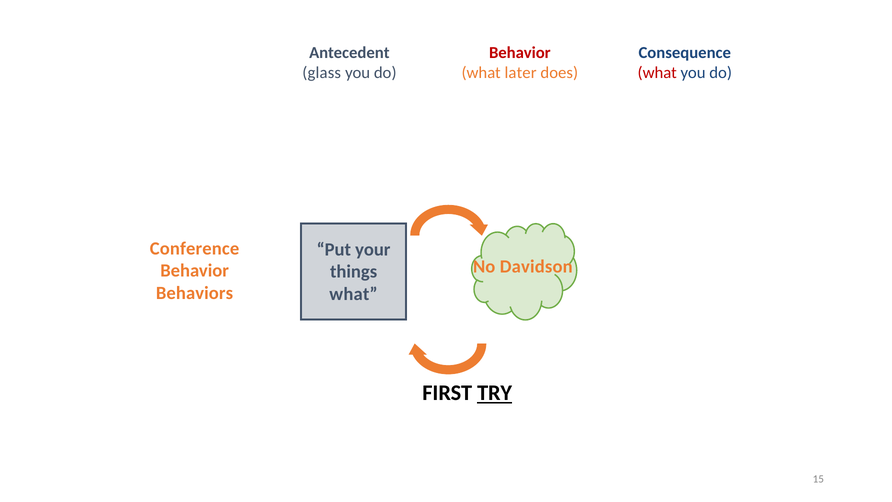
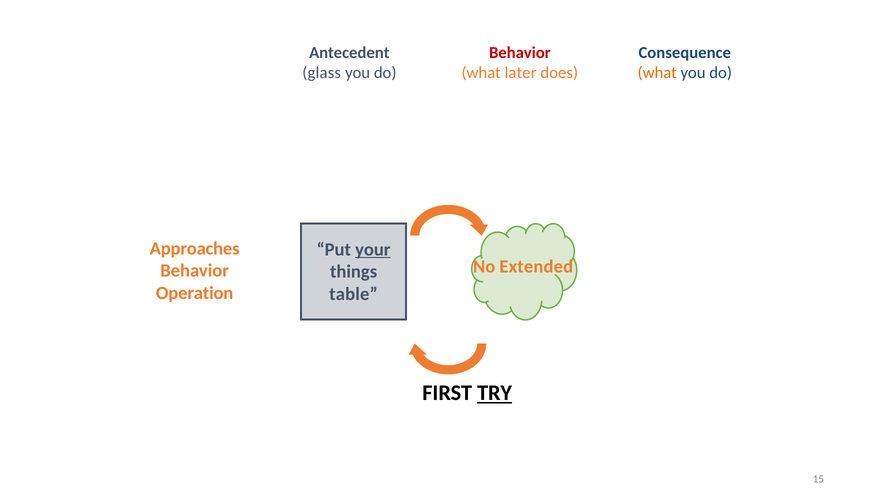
what at (657, 73) colour: red -> orange
Conference: Conference -> Approaches
your underline: none -> present
Davidson: Davidson -> Extended
Behaviors: Behaviors -> Operation
what at (353, 294): what -> table
